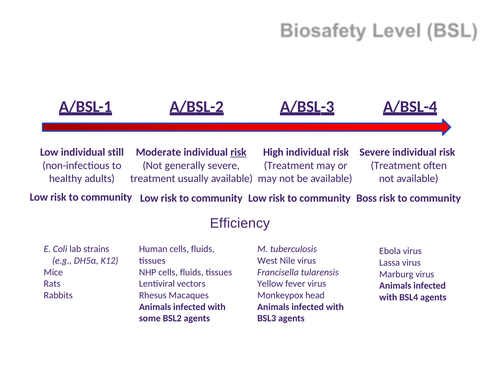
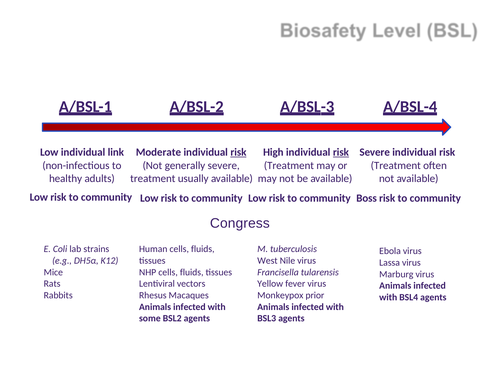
still: still -> link
risk at (341, 152) underline: none -> present
Efficiency: Efficiency -> Congress
head: head -> prior
